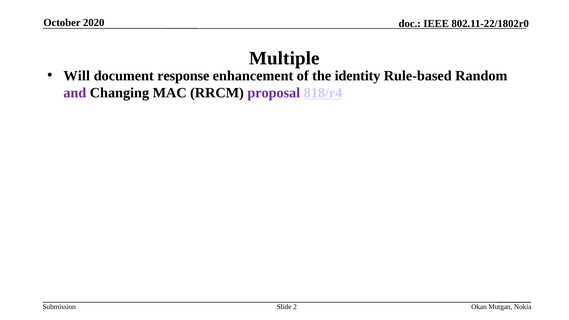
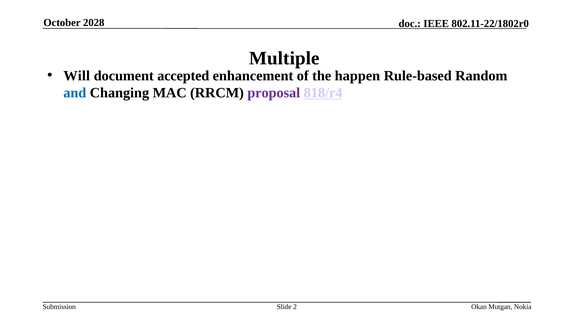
2020: 2020 -> 2028
response: response -> accepted
identity: identity -> happen
and colour: purple -> blue
